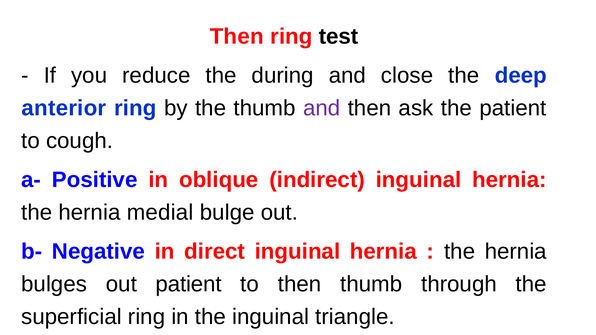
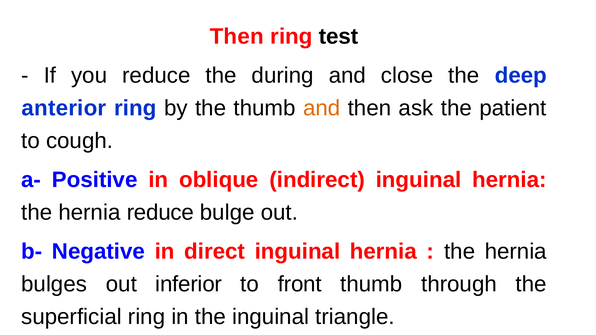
and at (322, 108) colour: purple -> orange
hernia medial: medial -> reduce
out patient: patient -> inferior
to then: then -> front
